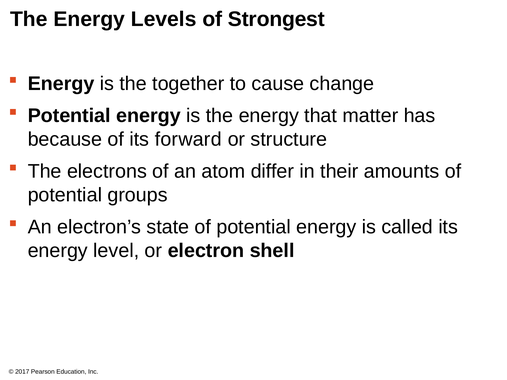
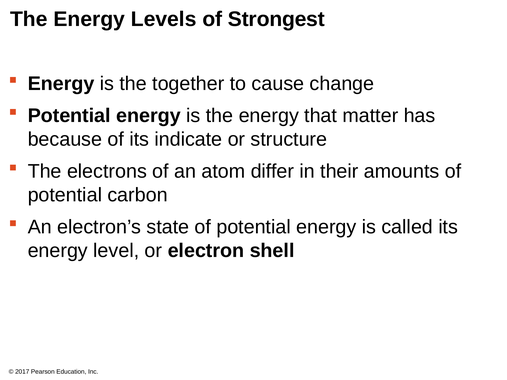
forward: forward -> indicate
groups: groups -> carbon
